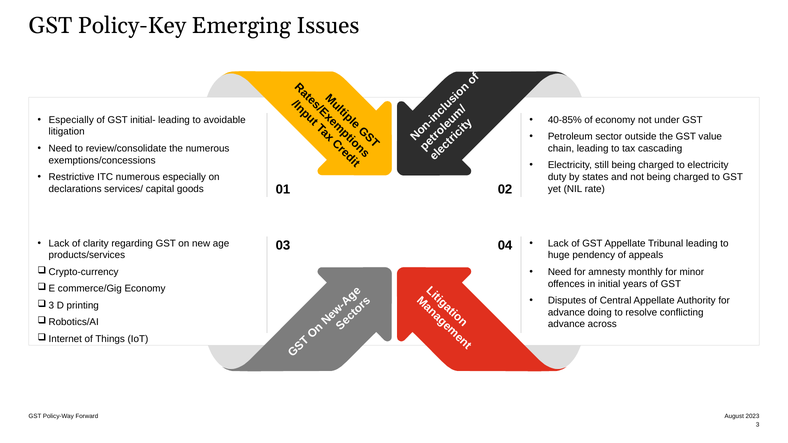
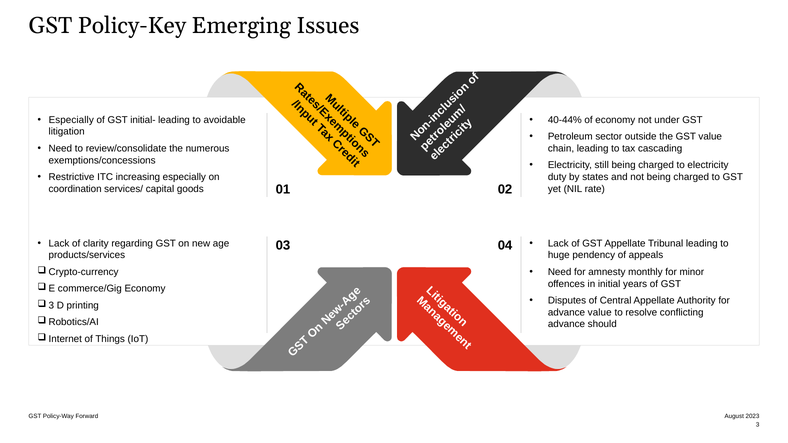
40-85%: 40-85% -> 40-44%
ITC numerous: numerous -> increasing
declarations: declarations -> coordination
advance doing: doing -> value
across: across -> should
